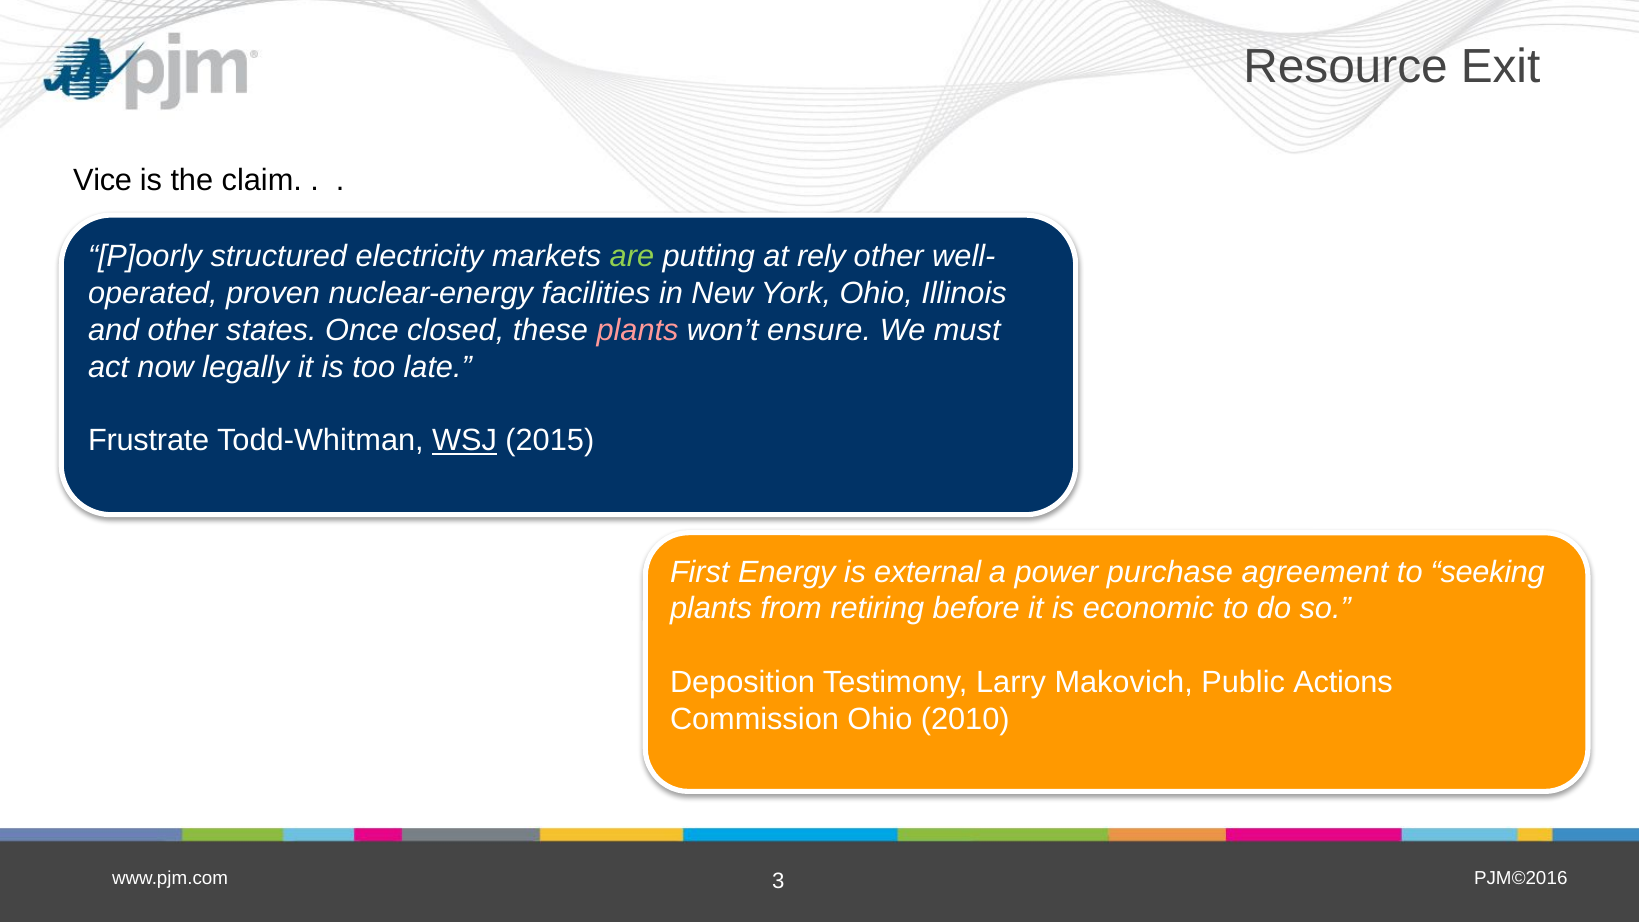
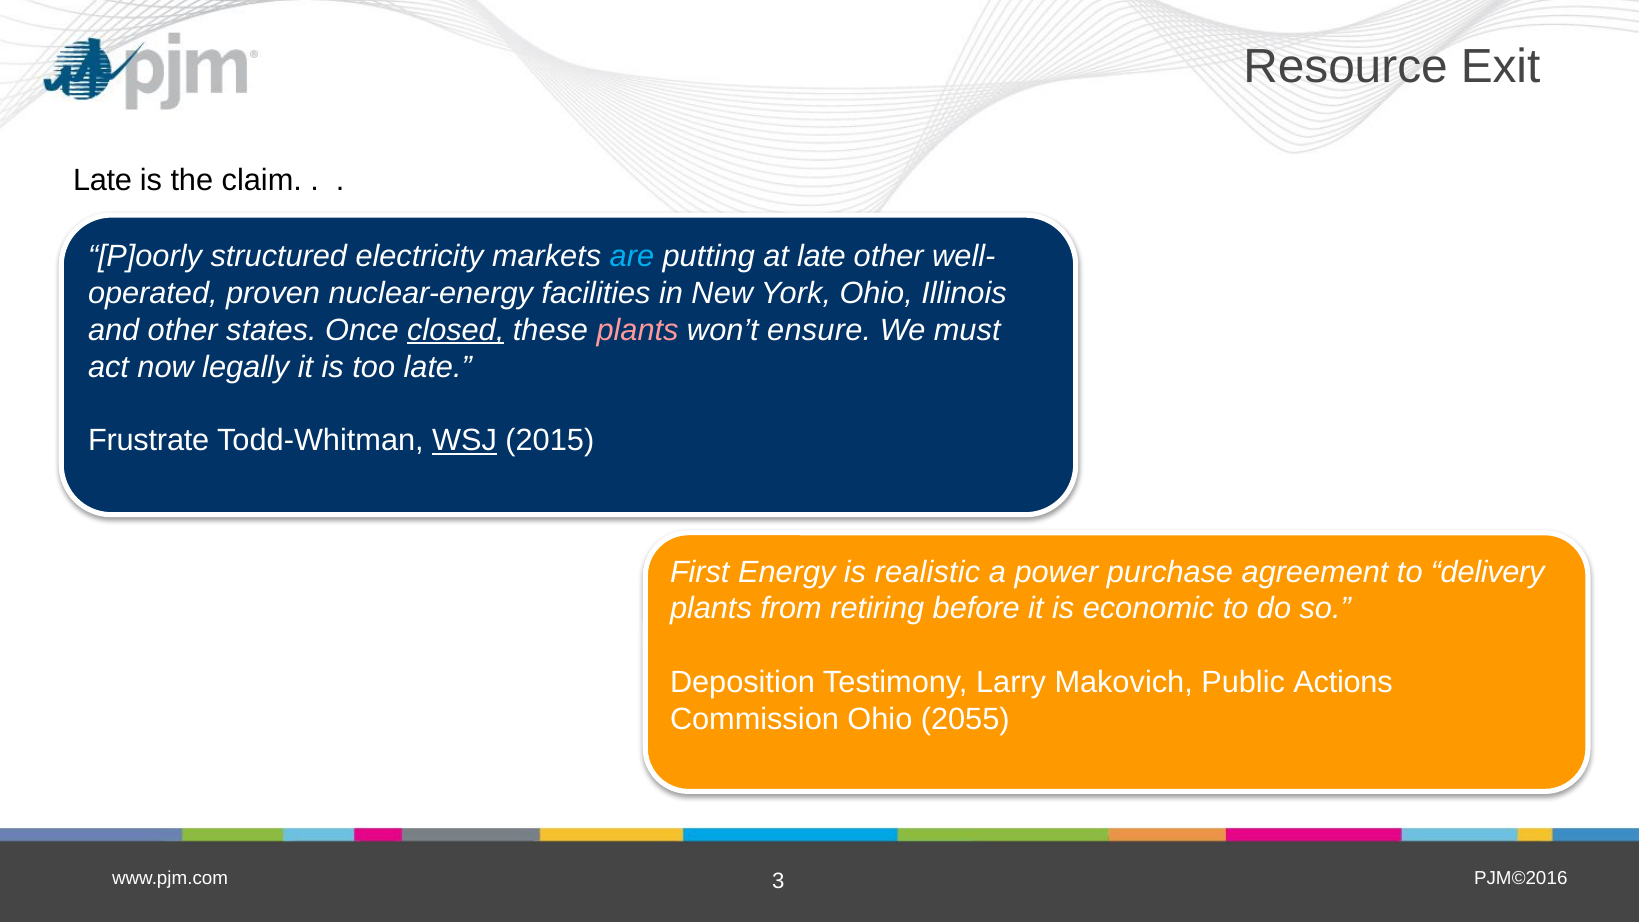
Vice at (103, 180): Vice -> Late
are colour: light green -> light blue
at rely: rely -> late
closed underline: none -> present
external: external -> realistic
seeking: seeking -> delivery
2010: 2010 -> 2055
